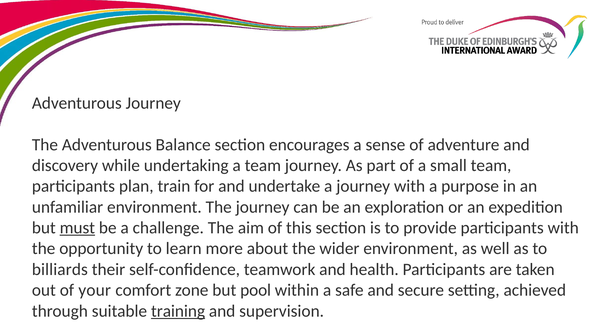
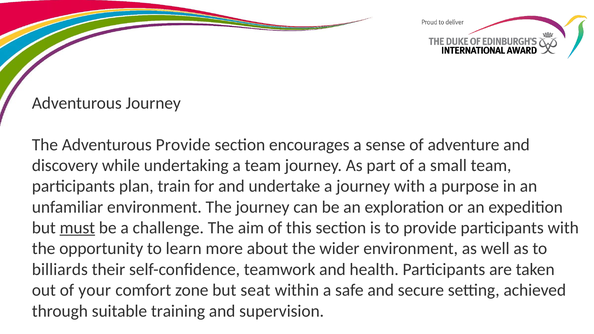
Adventurous Balance: Balance -> Provide
pool: pool -> seat
training underline: present -> none
